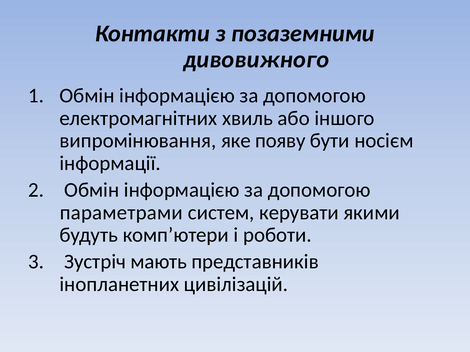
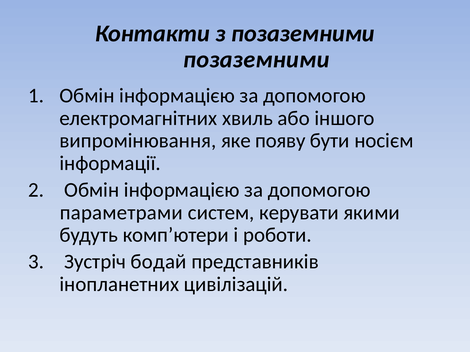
дивовижного at (256, 60): дивовижного -> позаземними
мають: мають -> бодай
